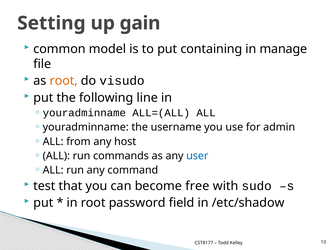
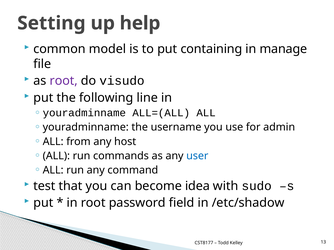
gain: gain -> help
root at (64, 81) colour: orange -> purple
free: free -> idea
